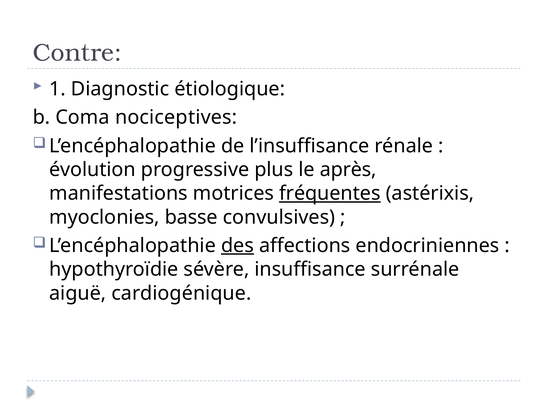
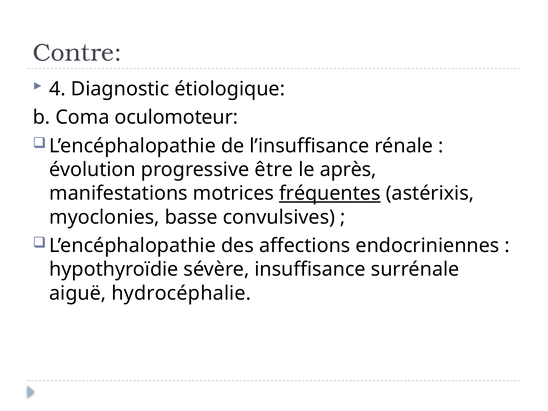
1: 1 -> 4
nociceptives: nociceptives -> oculomoteur
plus: plus -> être
des underline: present -> none
cardiogénique: cardiogénique -> hydrocéphalie
